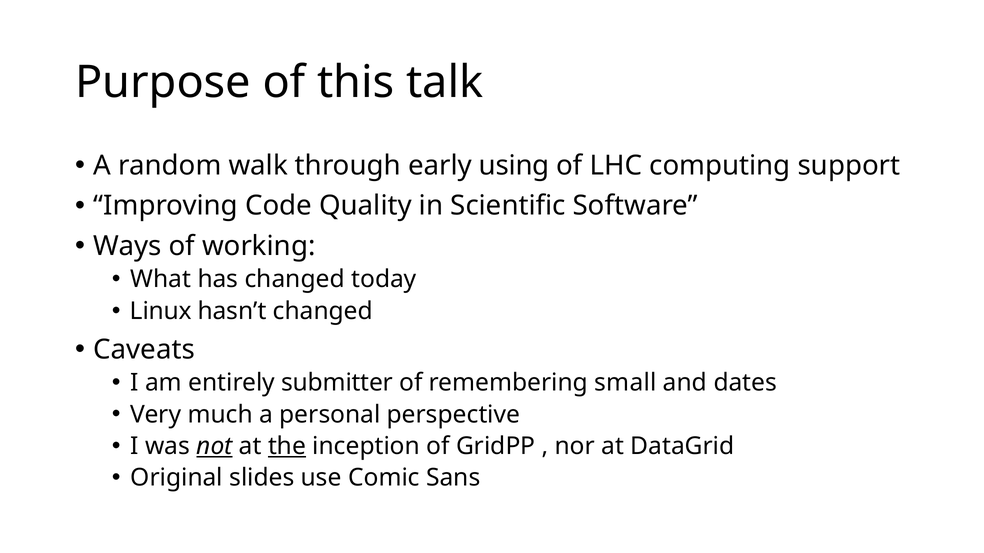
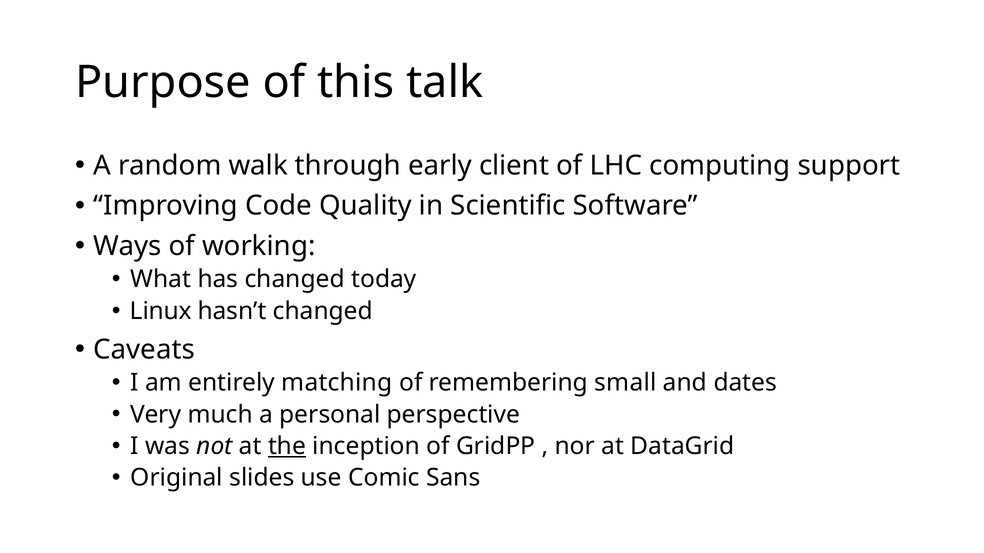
using: using -> client
submitter: submitter -> matching
not underline: present -> none
